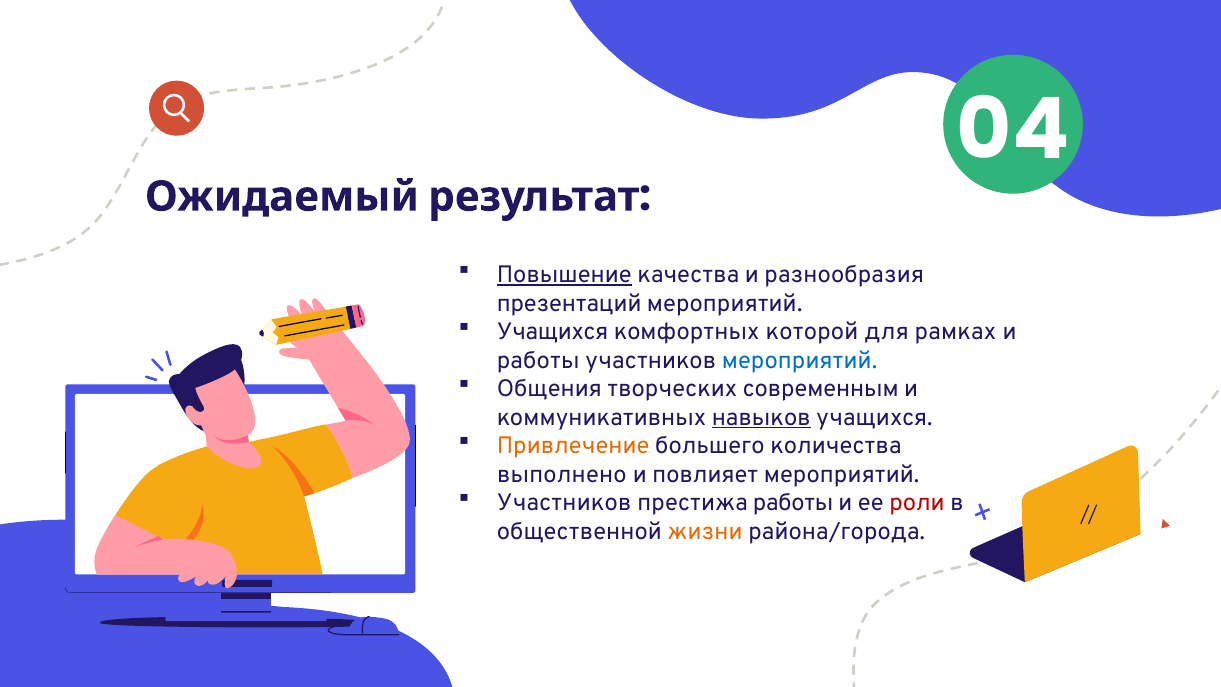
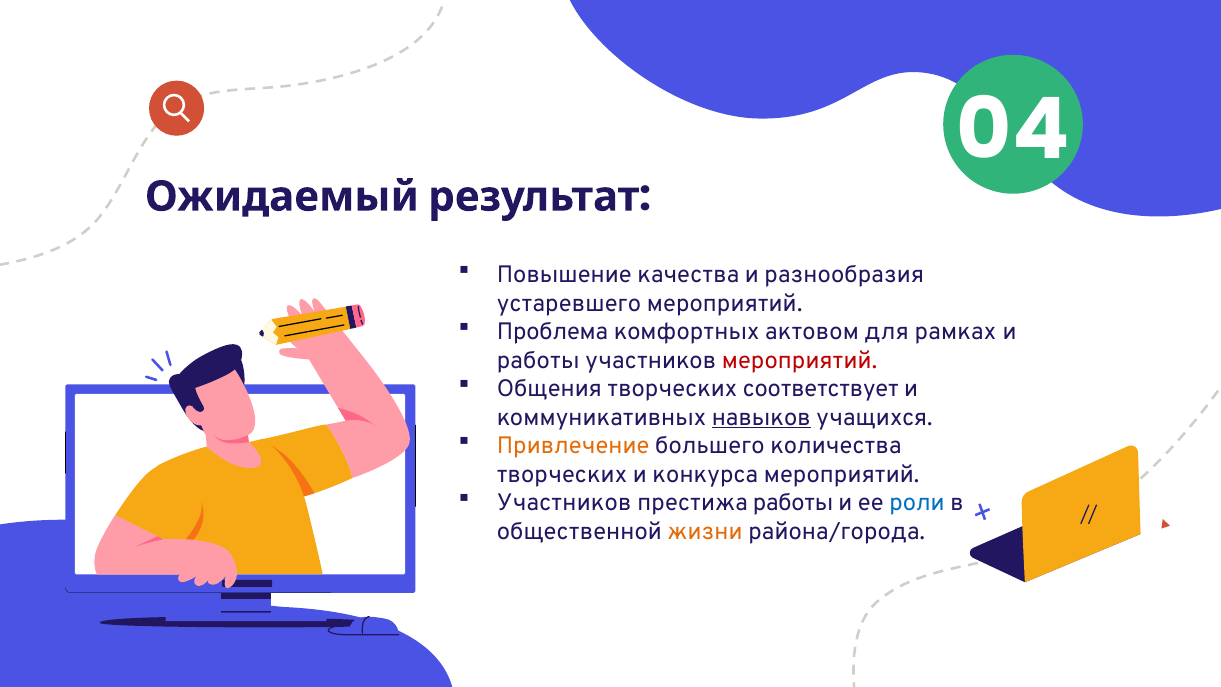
Повышение underline: present -> none
презентаций: презентаций -> устаревшего
Учащихся at (553, 332): Учащихся -> Проблема
которой: которой -> актовом
мероприятий at (799, 360) colour: blue -> red
современным: современным -> соответствует
выполнено at (562, 474): выполнено -> творческих
повлияет: повлияет -> конкурса
роли colour: red -> blue
